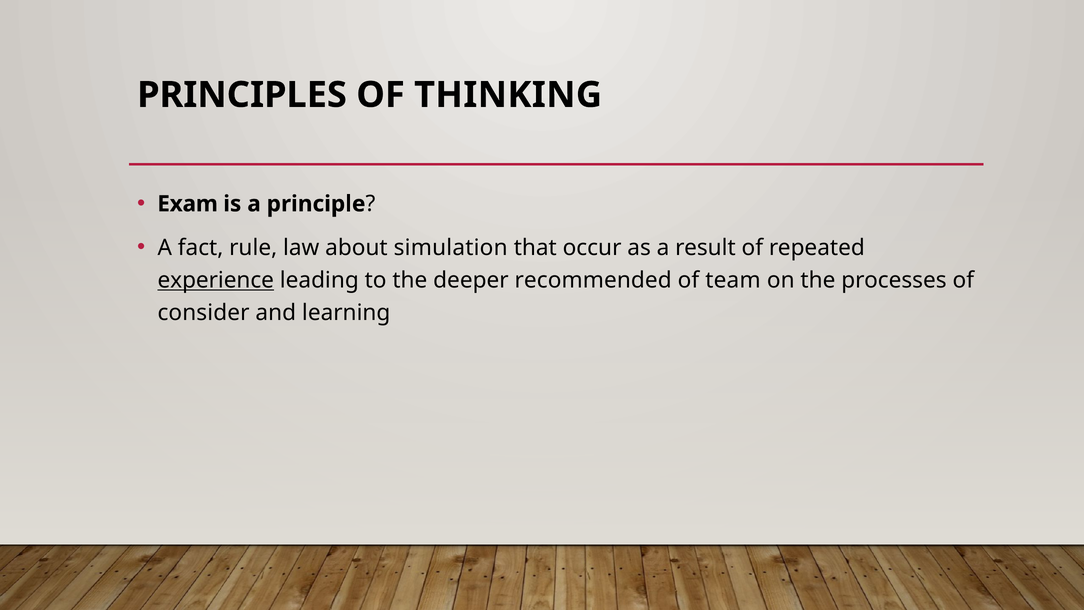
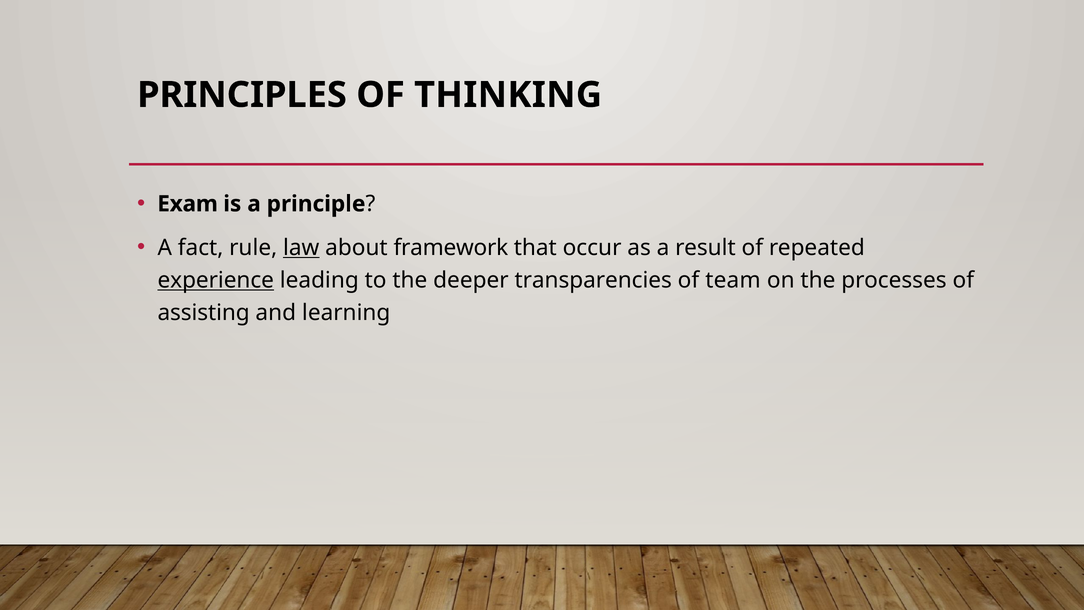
law underline: none -> present
simulation: simulation -> framework
recommended: recommended -> transparencies
consider: consider -> assisting
